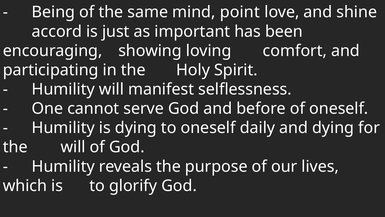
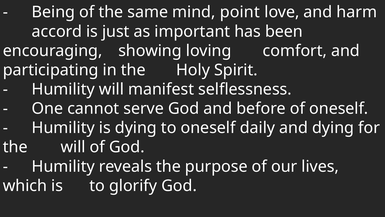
shine: shine -> harm
